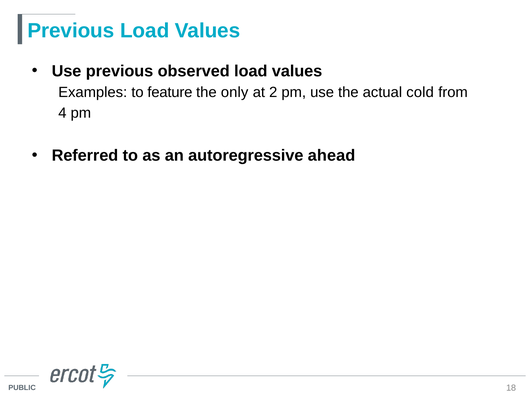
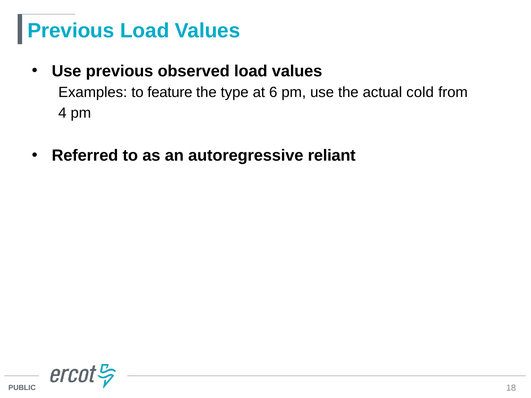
only: only -> type
2: 2 -> 6
ahead: ahead -> reliant
